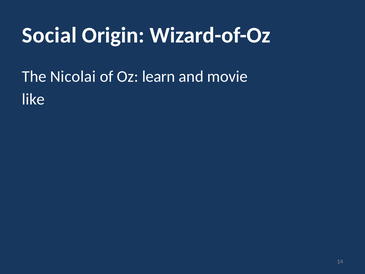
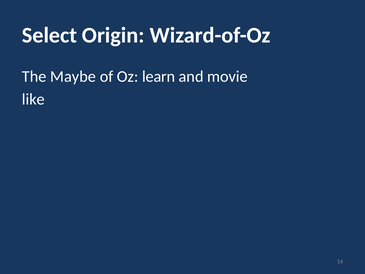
Social: Social -> Select
Nicolai: Nicolai -> Maybe
